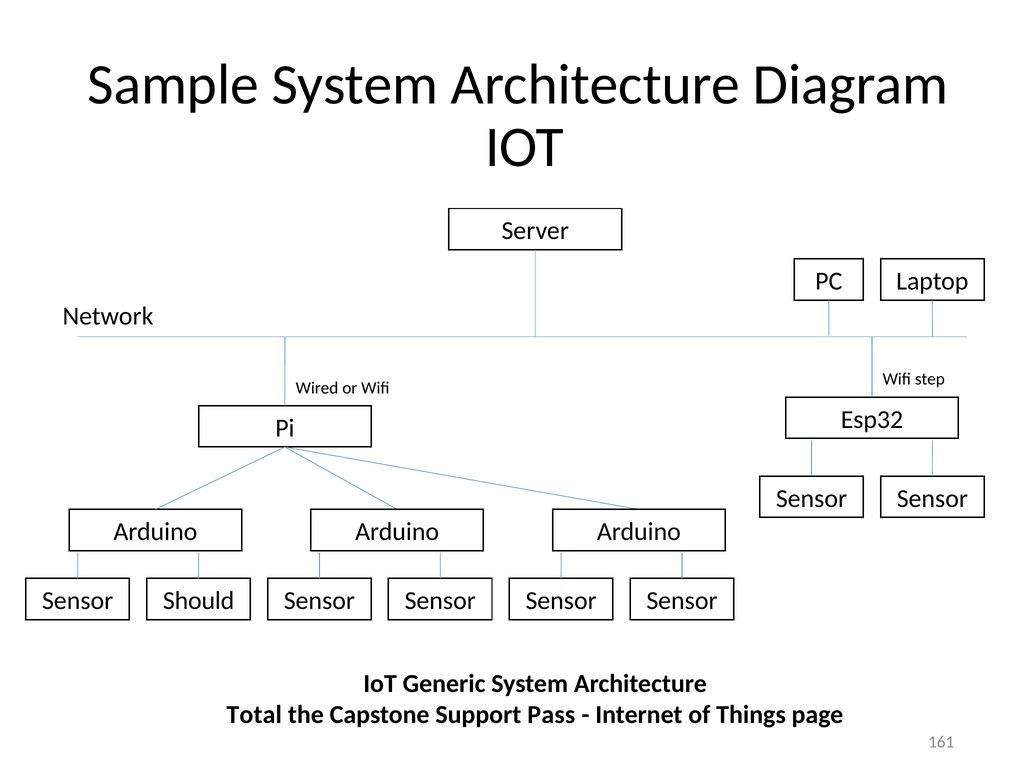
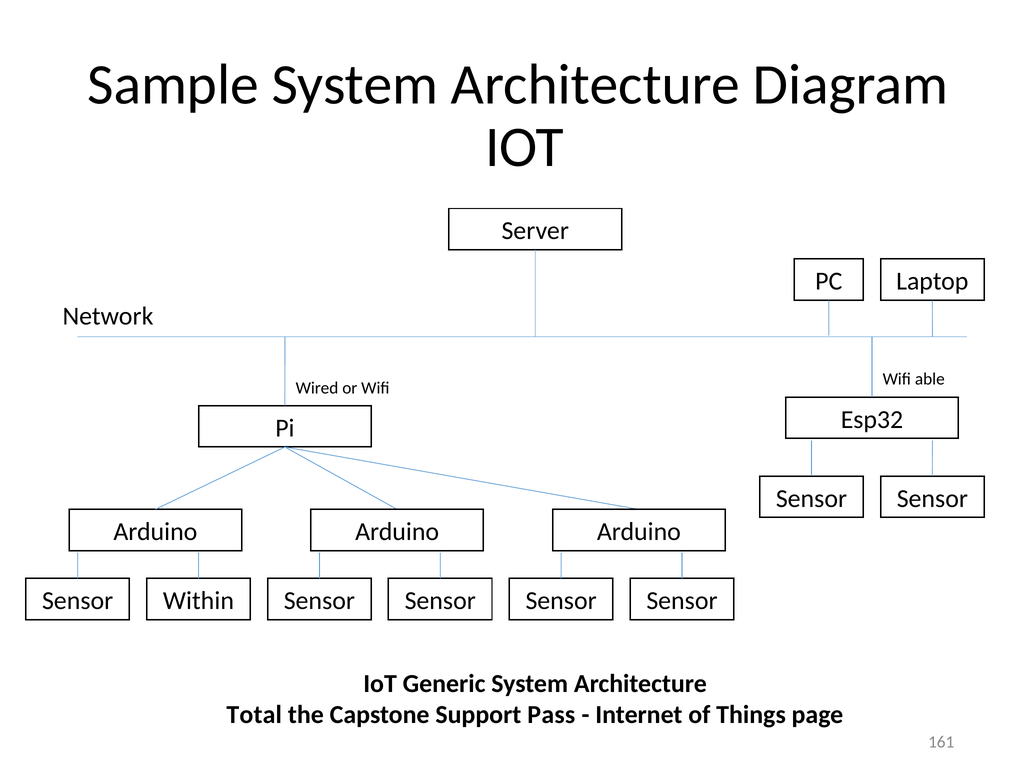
step: step -> able
Should: Should -> Within
